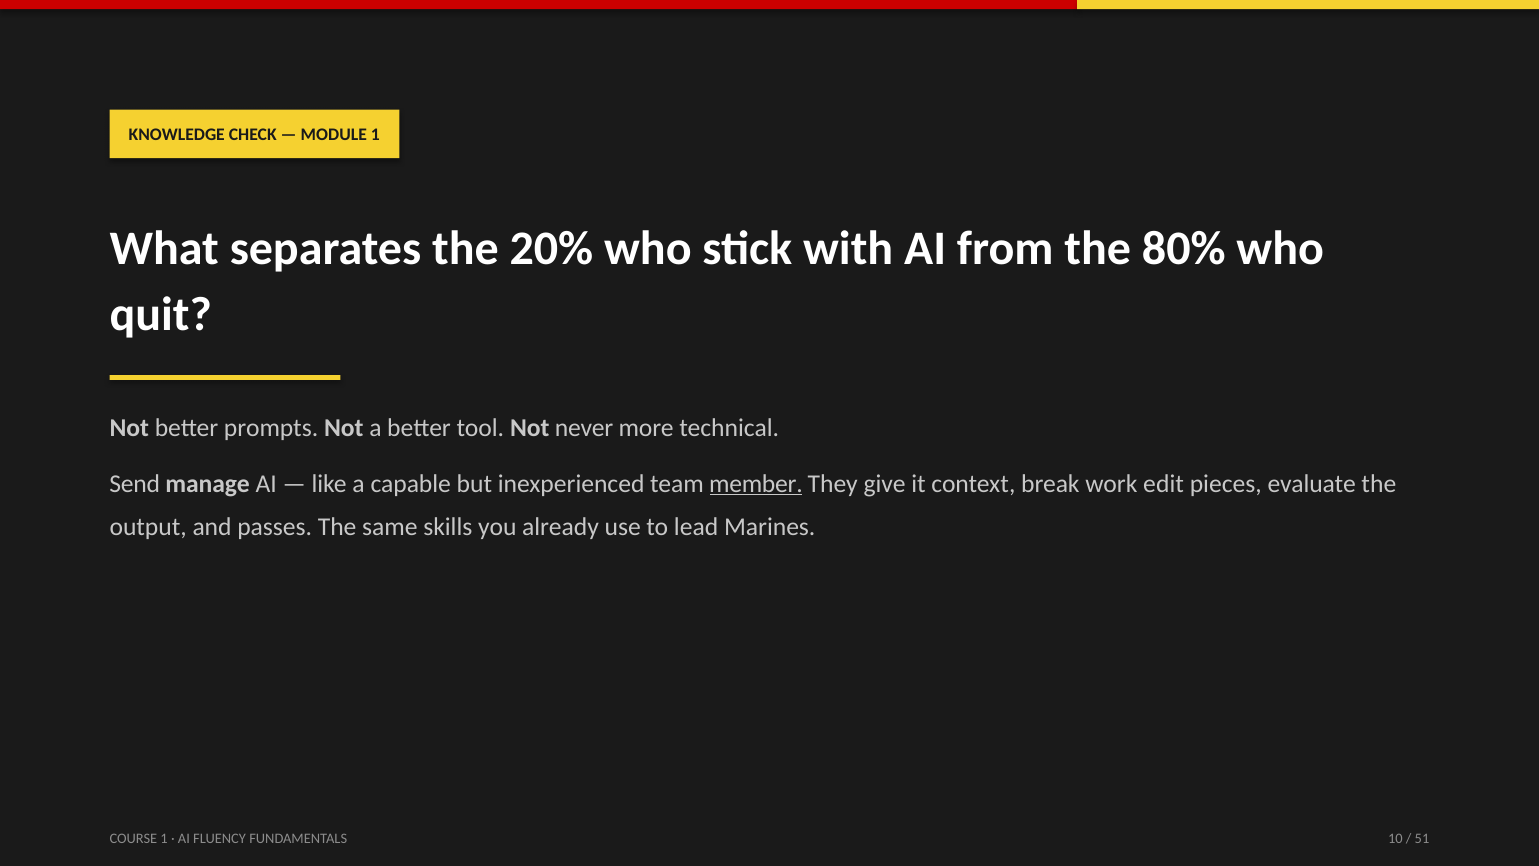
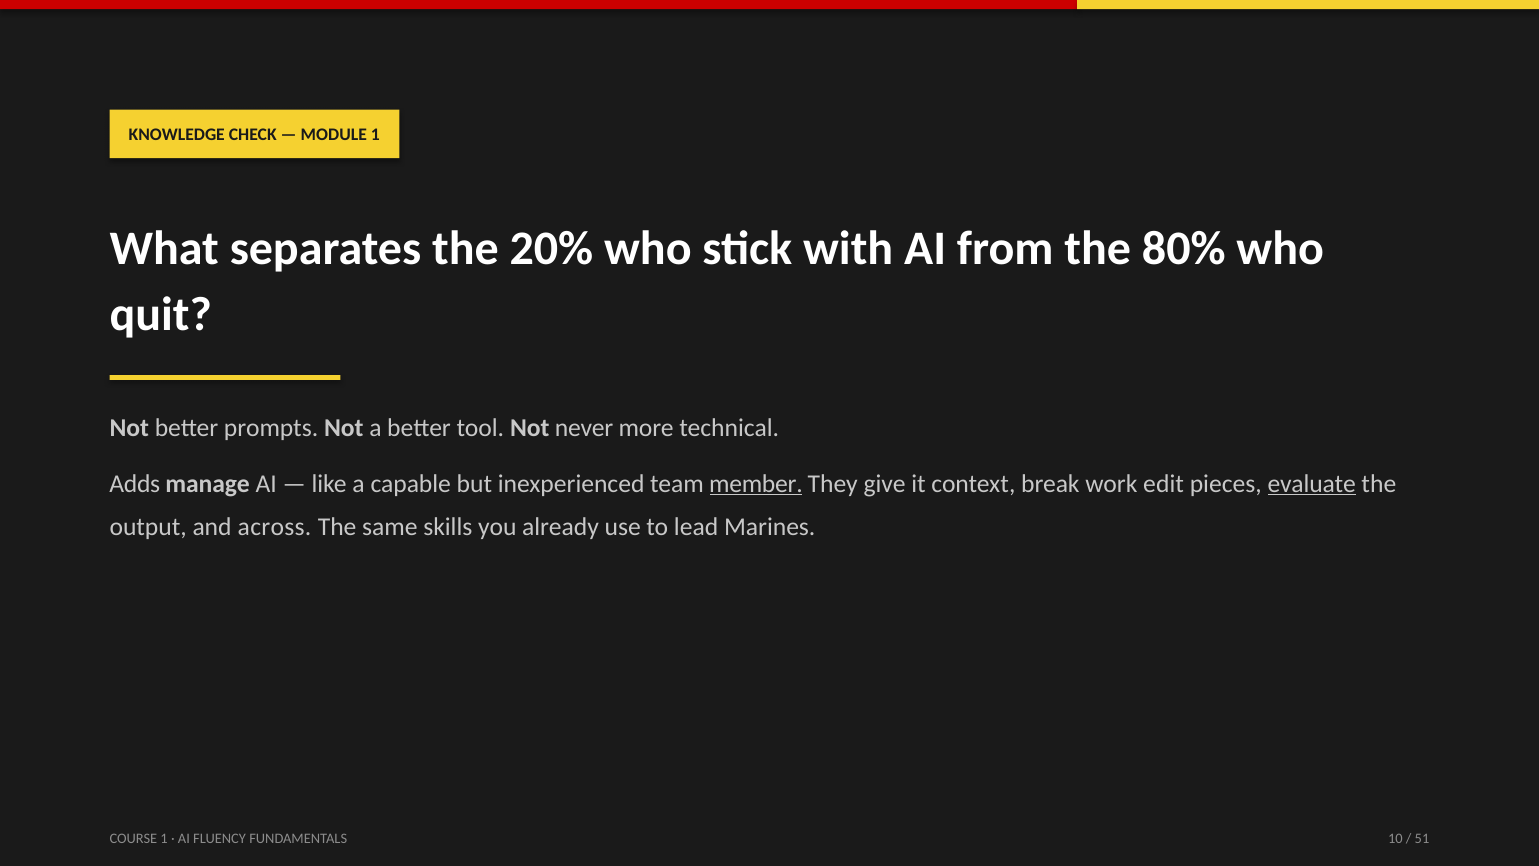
Send: Send -> Adds
evaluate underline: none -> present
passes: passes -> across
